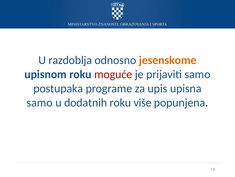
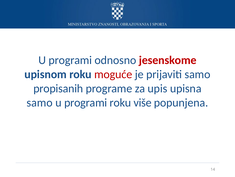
razdoblja at (70, 60): razdoblja -> programi
jesenskome colour: orange -> red
postupaka: postupaka -> propisanih
dodatnih at (86, 102): dodatnih -> programi
